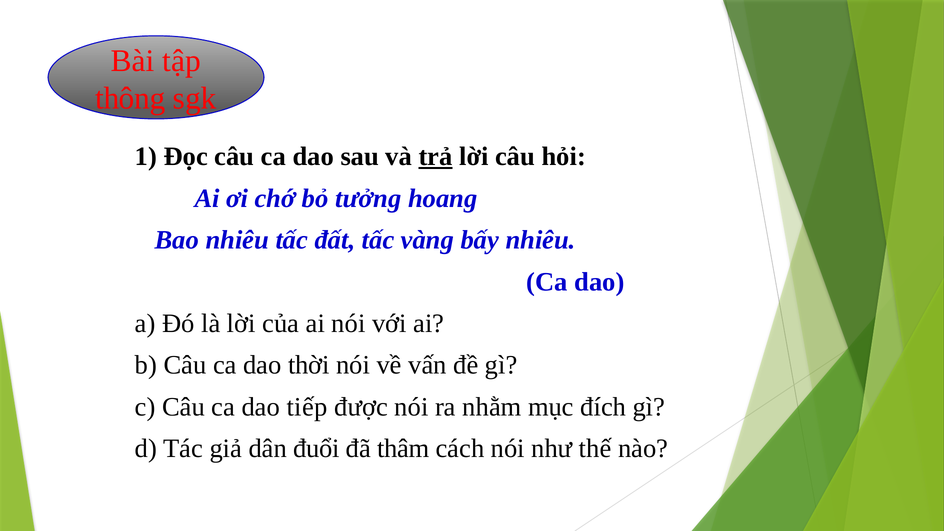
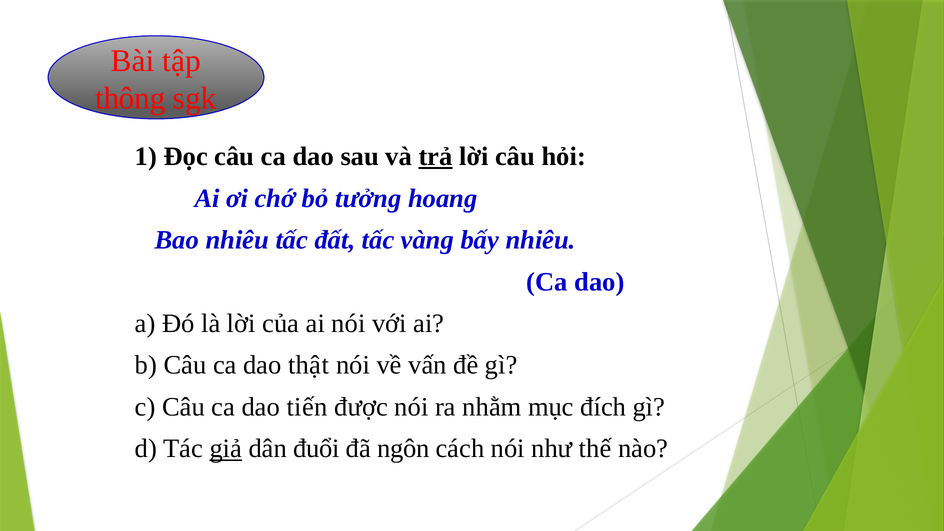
thời: thời -> thật
tiếp: tiếp -> tiến
giả underline: none -> present
thâm: thâm -> ngôn
